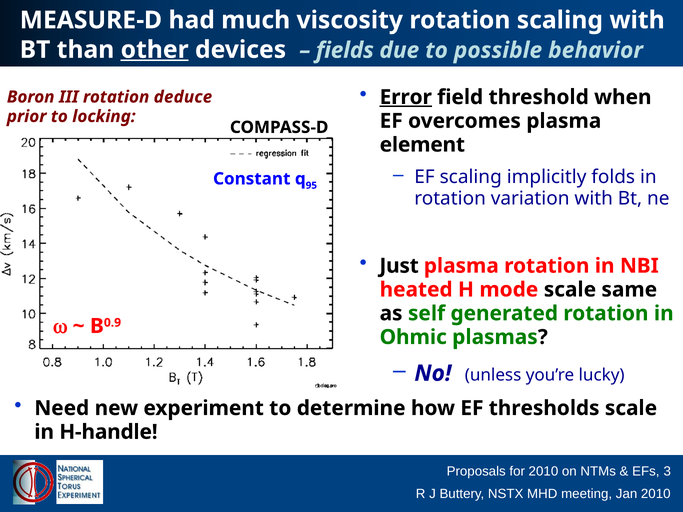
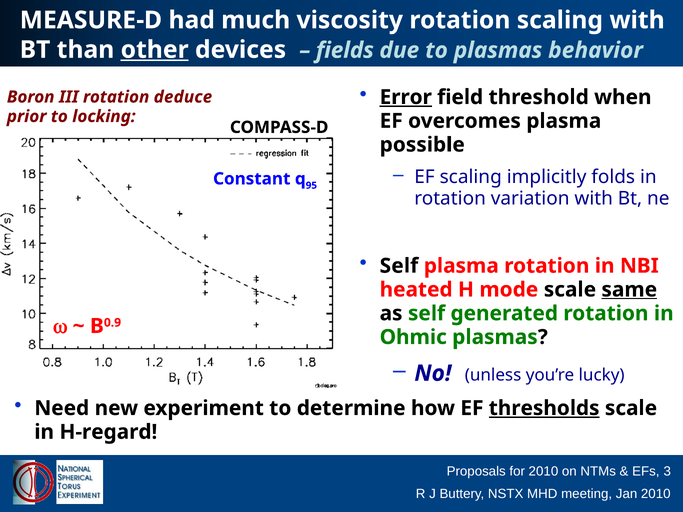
to possible: possible -> plasmas
element: element -> possible
Just at (399, 266): Just -> Self
same underline: none -> present
thresholds underline: none -> present
H-handle: H-handle -> H-regard
